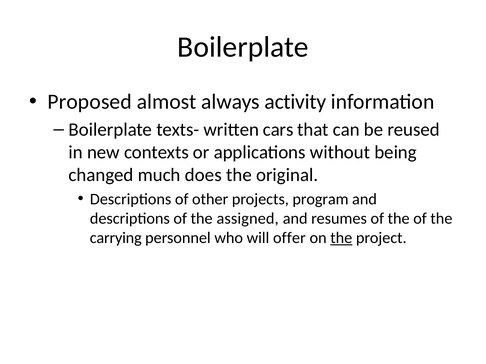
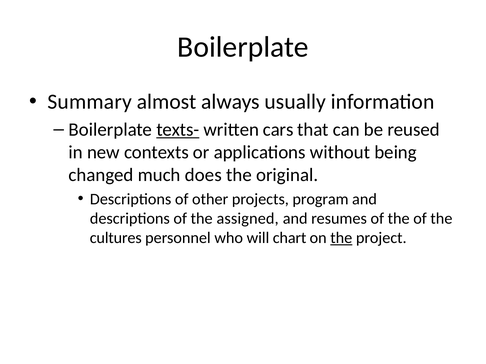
Proposed: Proposed -> Summary
activity: activity -> usually
texts- underline: none -> present
carrying: carrying -> cultures
offer: offer -> chart
